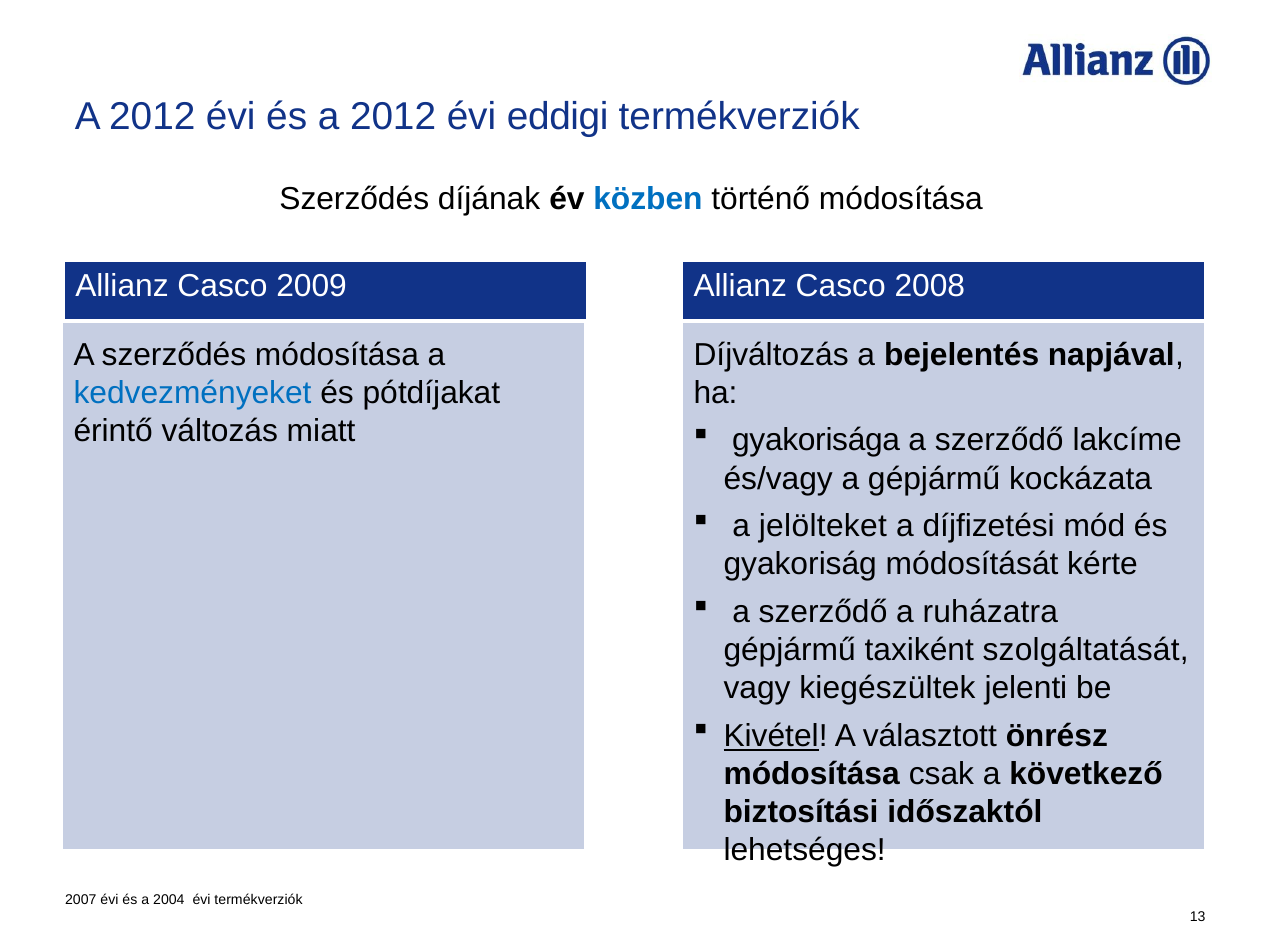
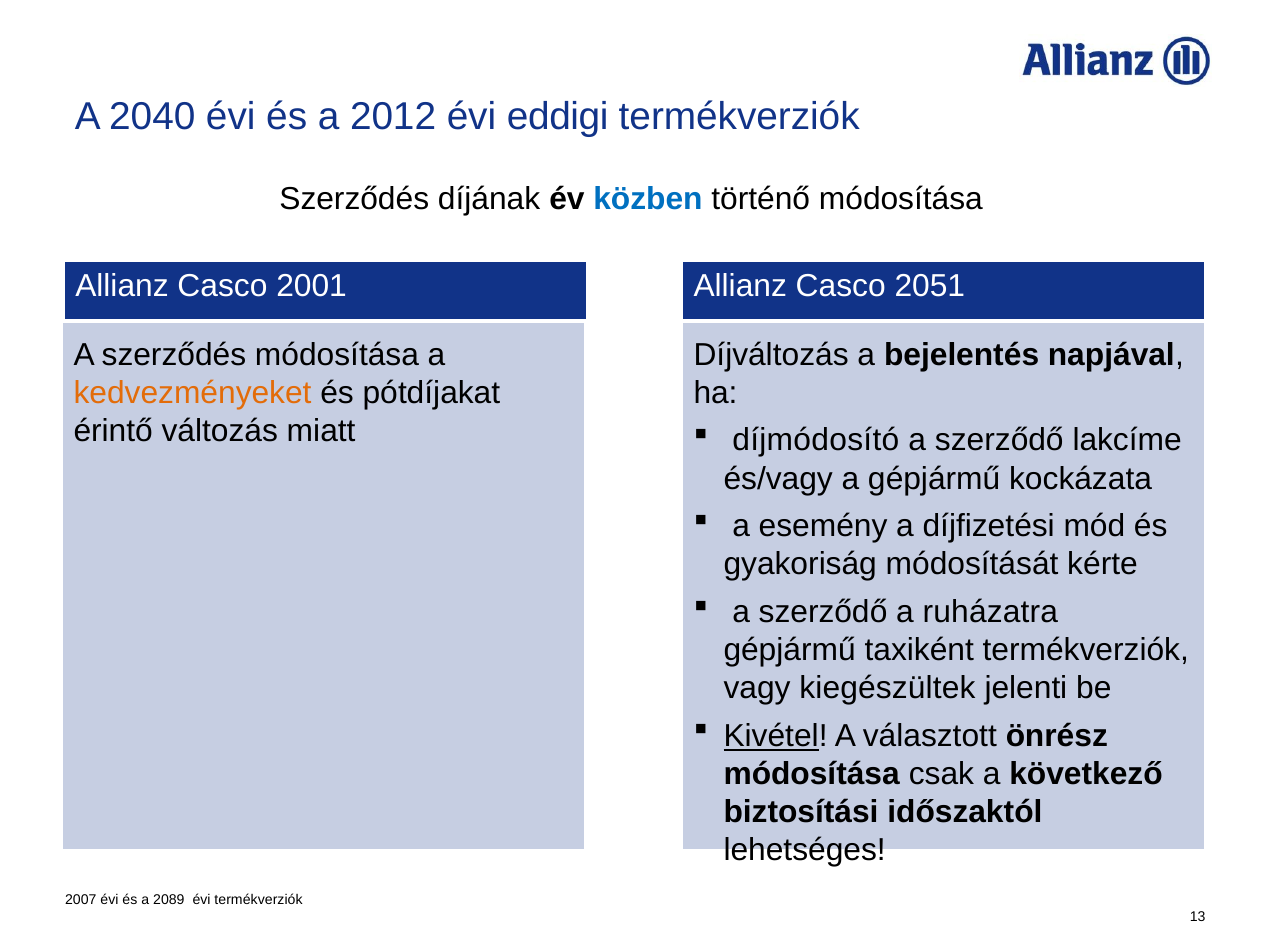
2012 at (152, 117): 2012 -> 2040
2009: 2009 -> 2001
2008: 2008 -> 2051
kedvezményeket colour: blue -> orange
gyakorisága: gyakorisága -> díjmódosító
jelölteket: jelölteket -> esemény
taxiként szolgáltatását: szolgáltatását -> termékverziók
2004: 2004 -> 2089
